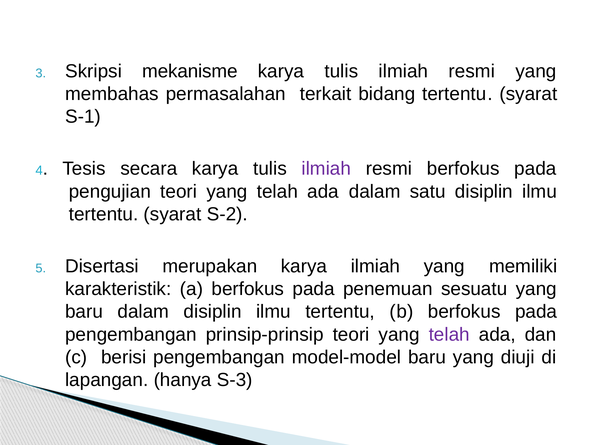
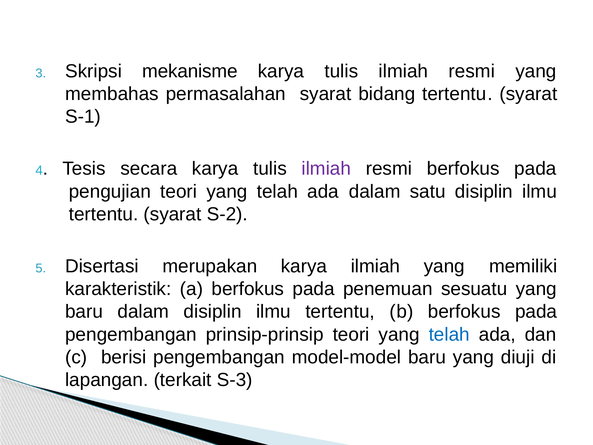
permasalahan terkait: terkait -> syarat
telah at (449, 334) colour: purple -> blue
hanya: hanya -> terkait
